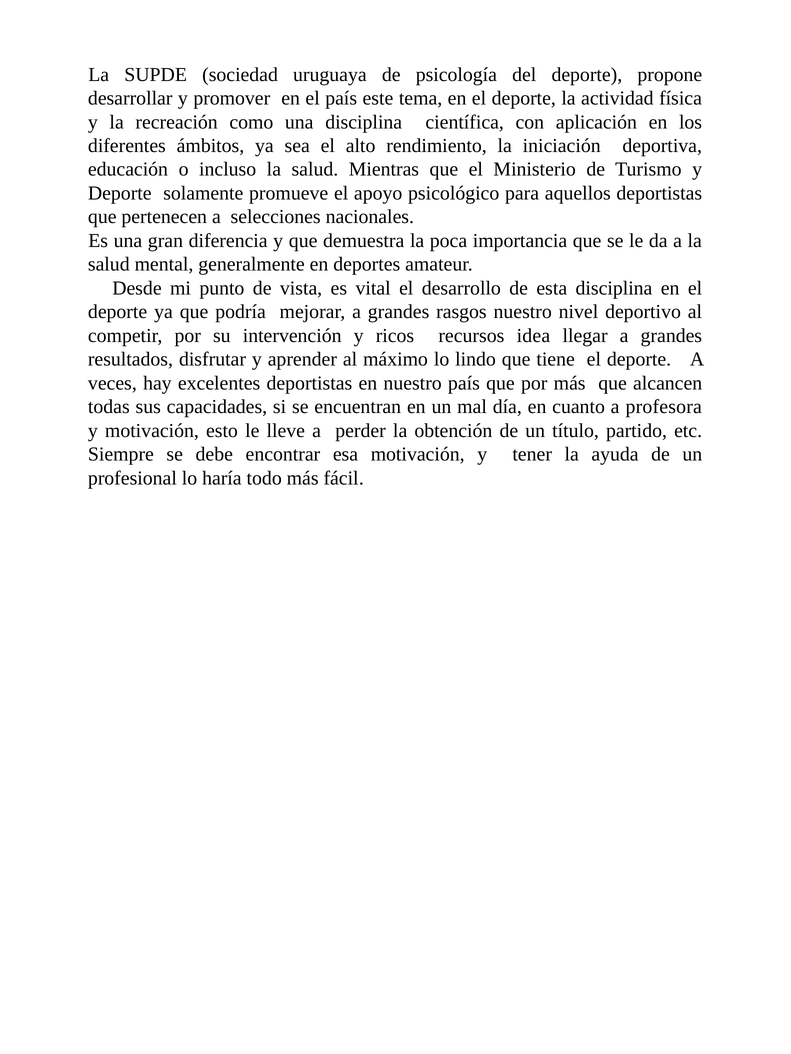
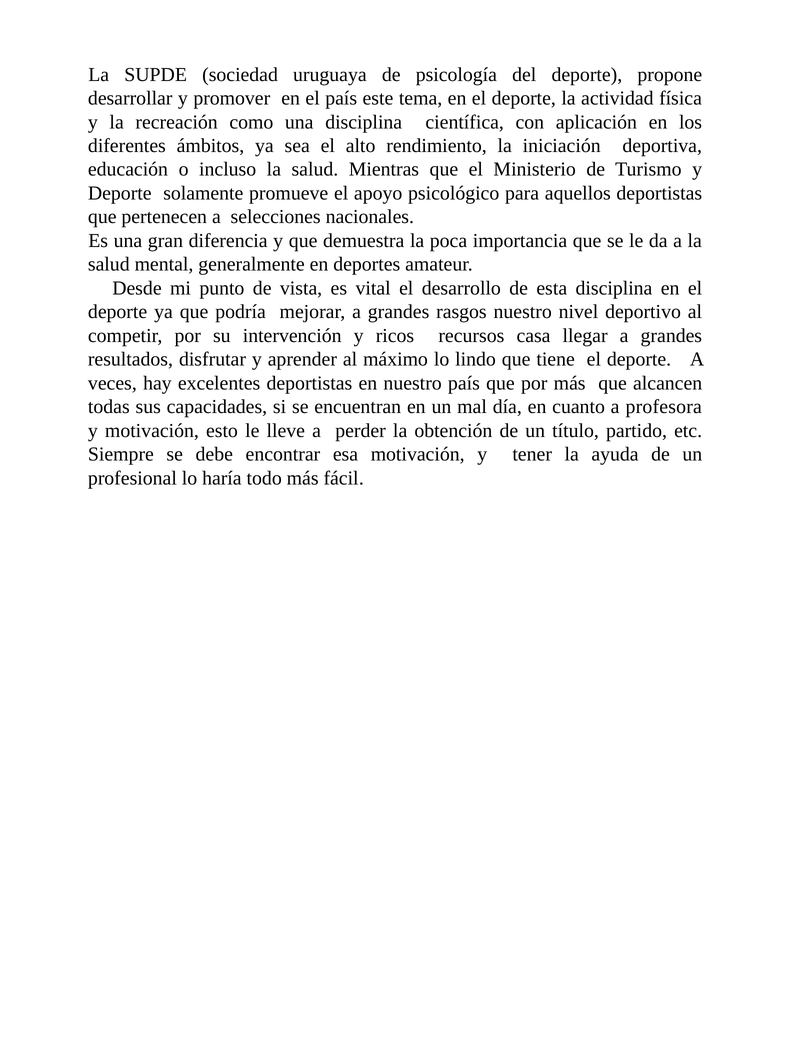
idea: idea -> casa
